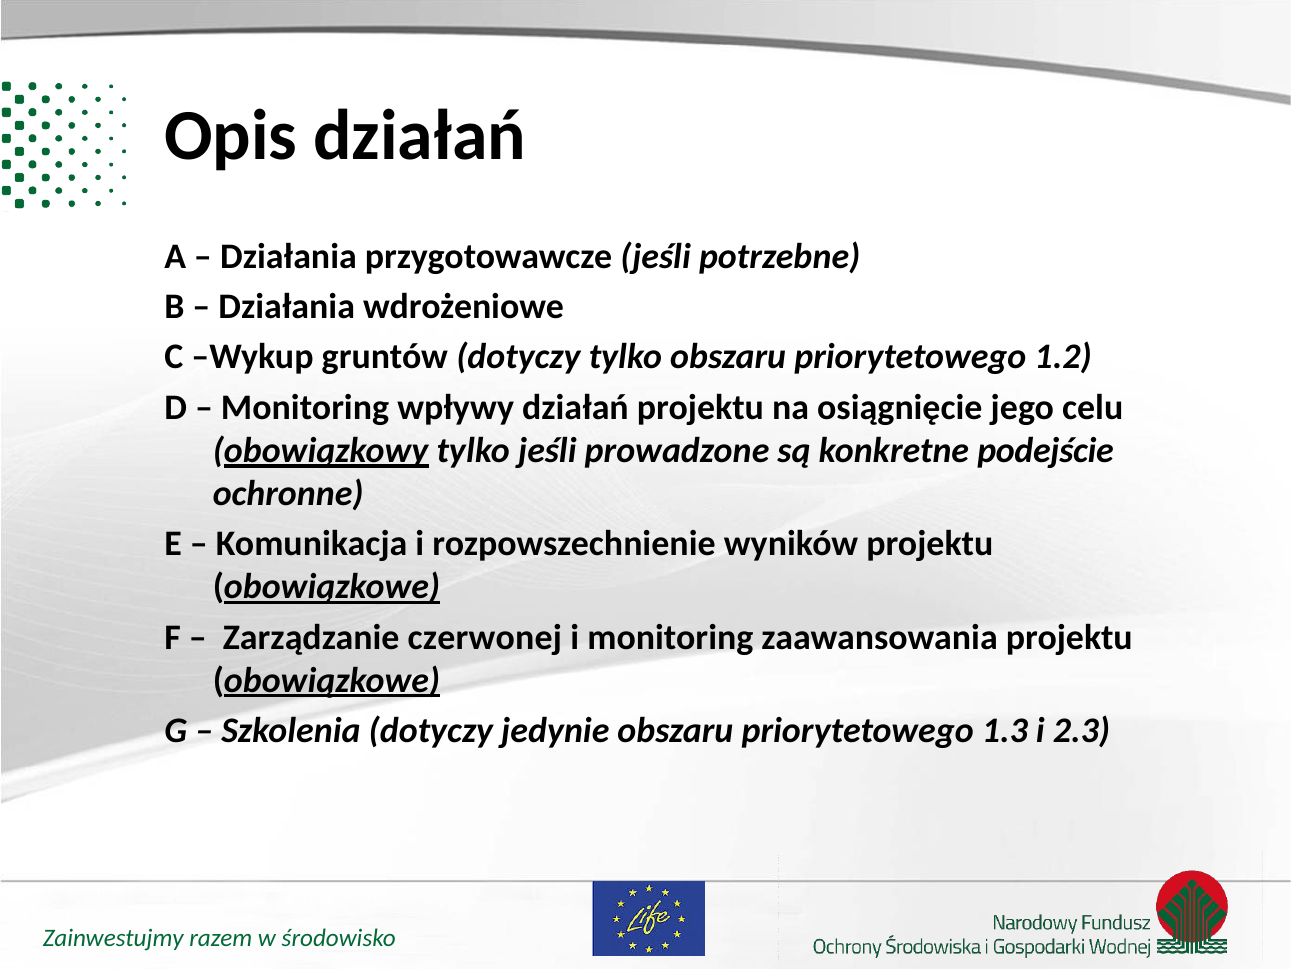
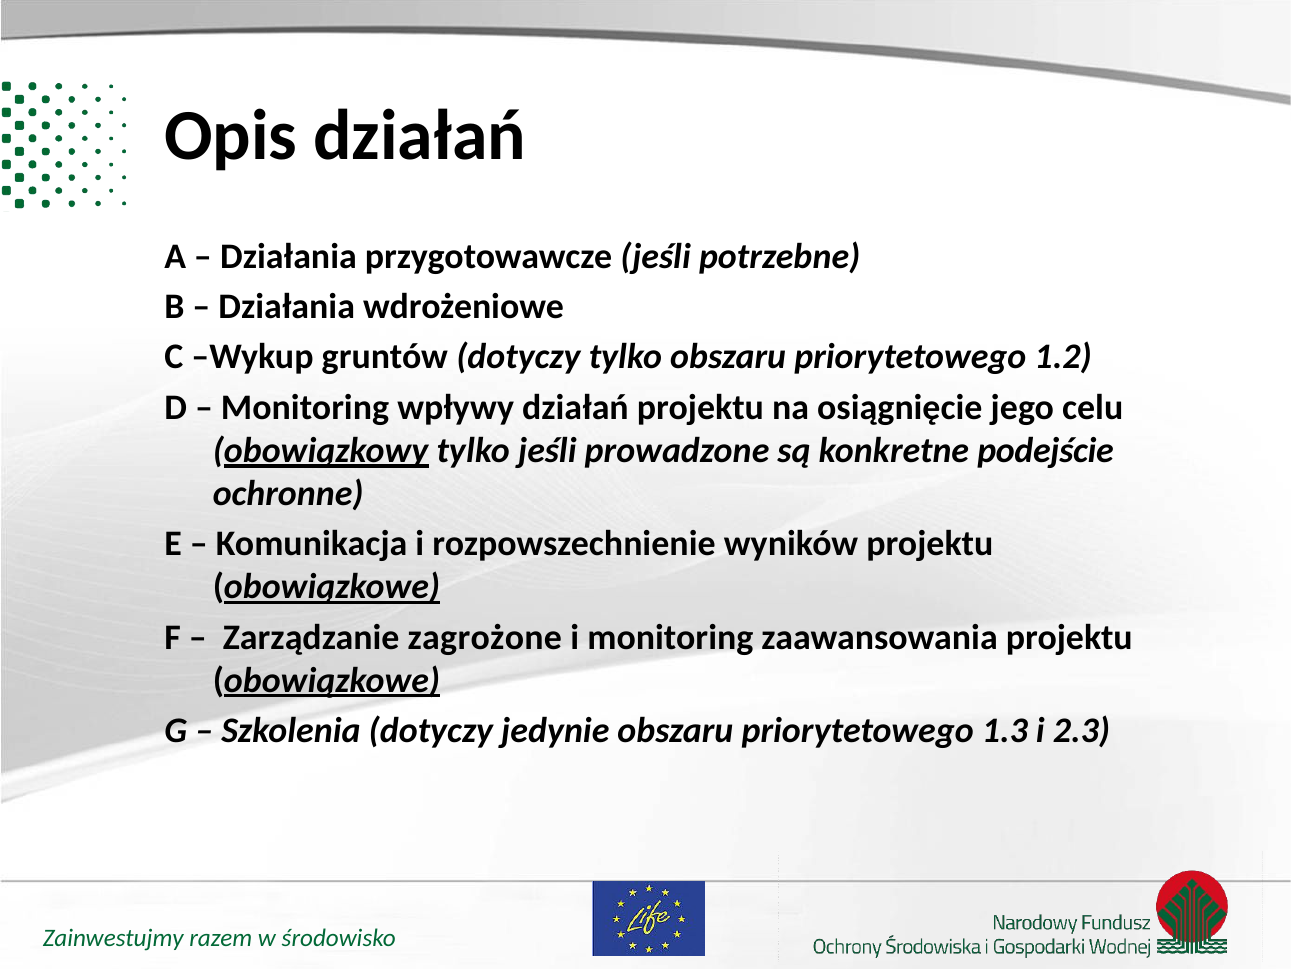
czerwonej: czerwonej -> zagrożone
